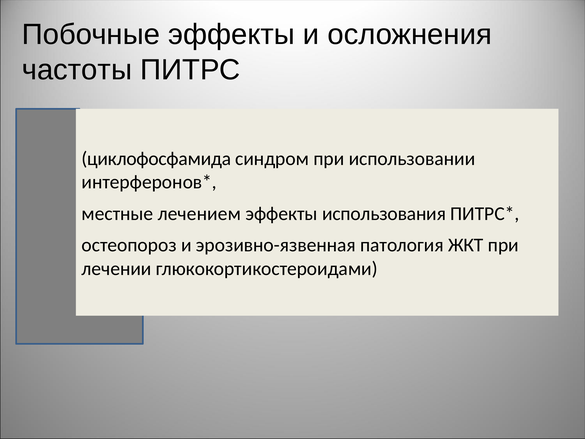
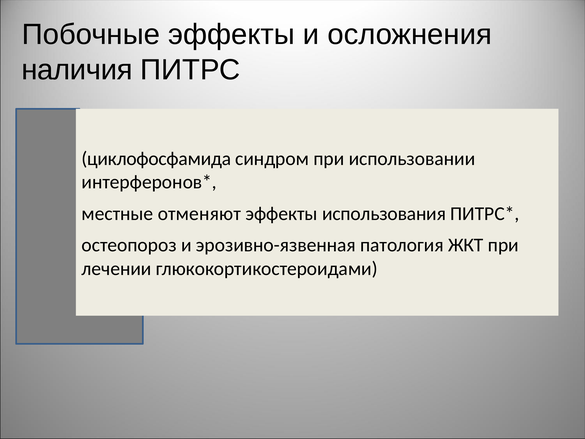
частоты: частоты -> наличия
лечением: лечением -> отменяют
